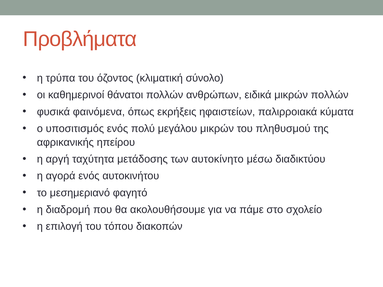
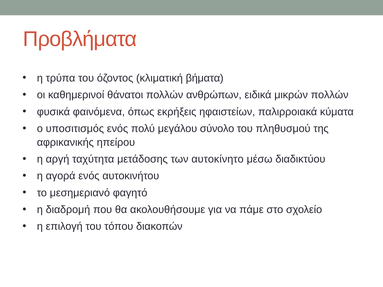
σύνολο: σύνολο -> βήματα
μεγάλου μικρών: μικρών -> σύνολο
